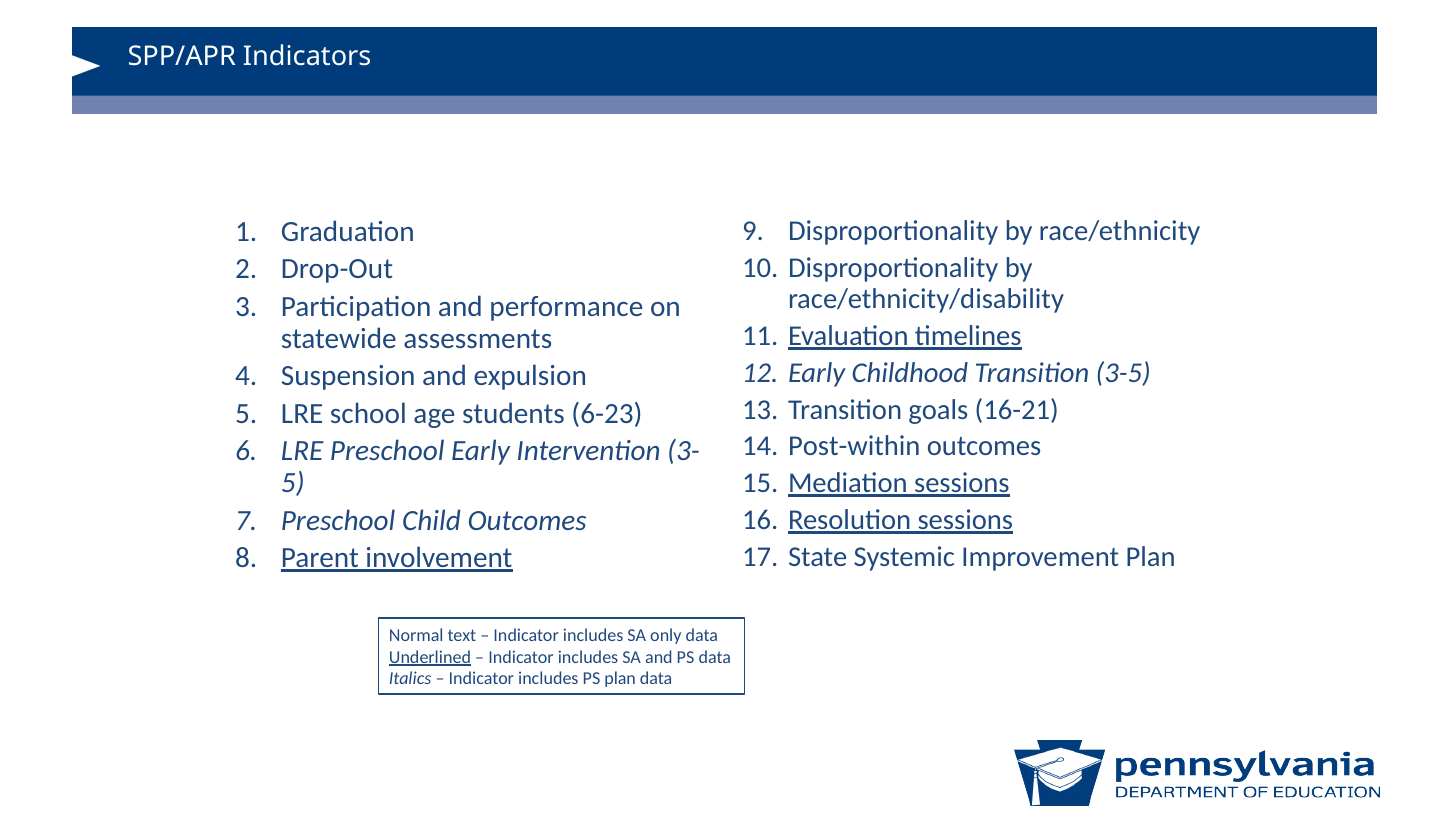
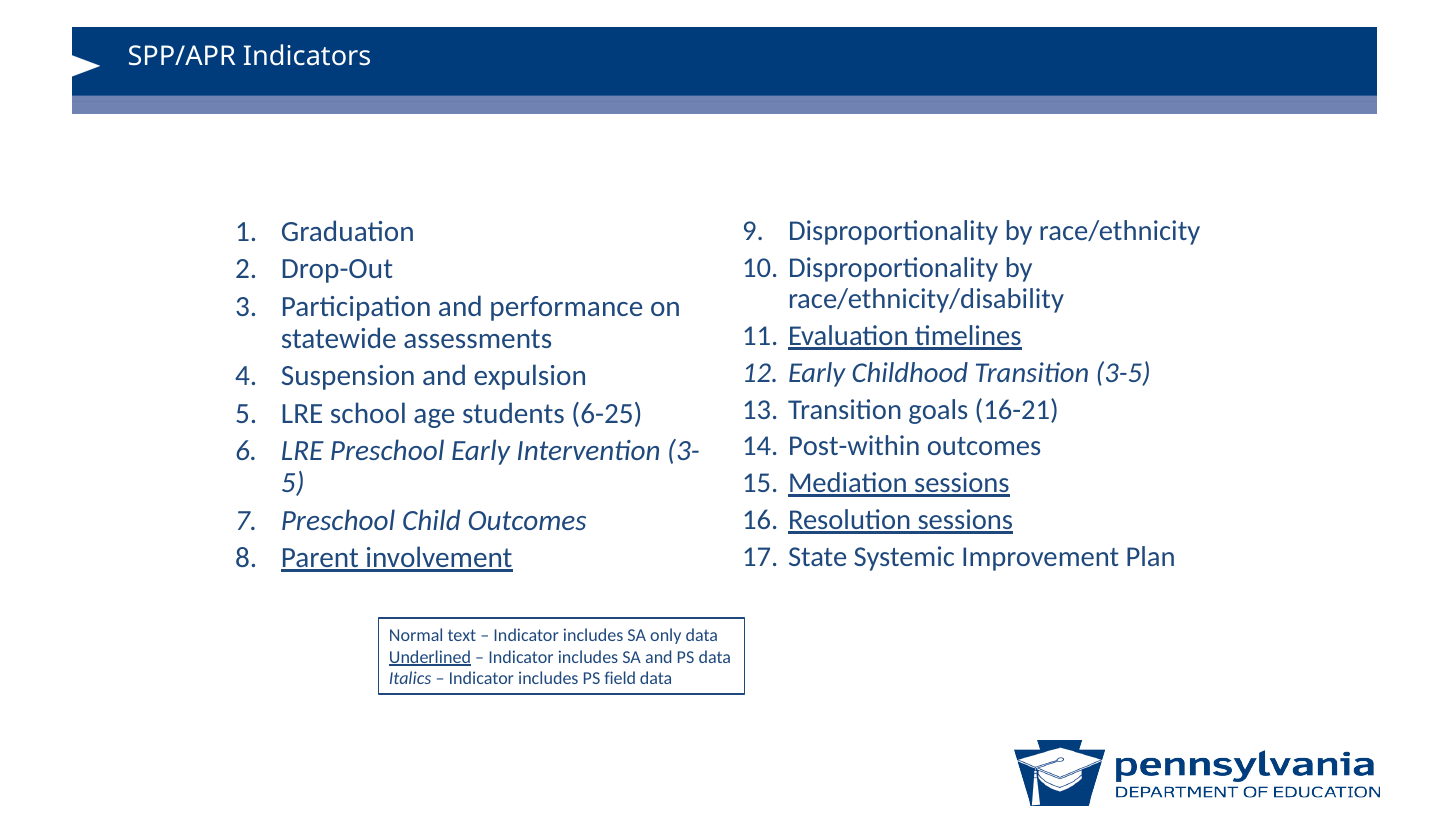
6-23: 6-23 -> 6-25
PS plan: plan -> field
